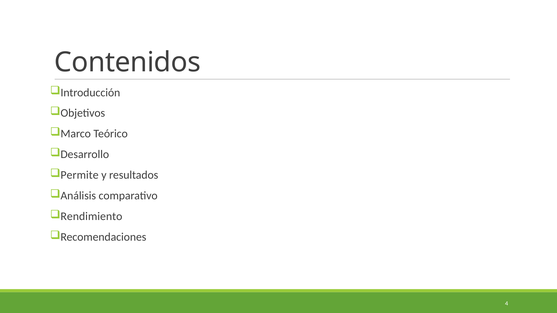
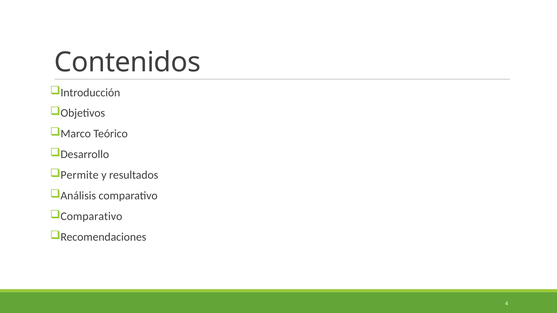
Rendimiento at (91, 217): Rendimiento -> Comparativo
